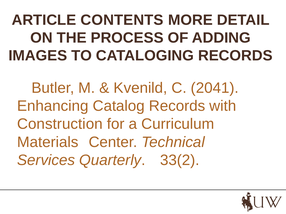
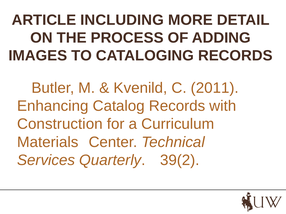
CONTENTS: CONTENTS -> INCLUDING
2041: 2041 -> 2011
33(2: 33(2 -> 39(2
